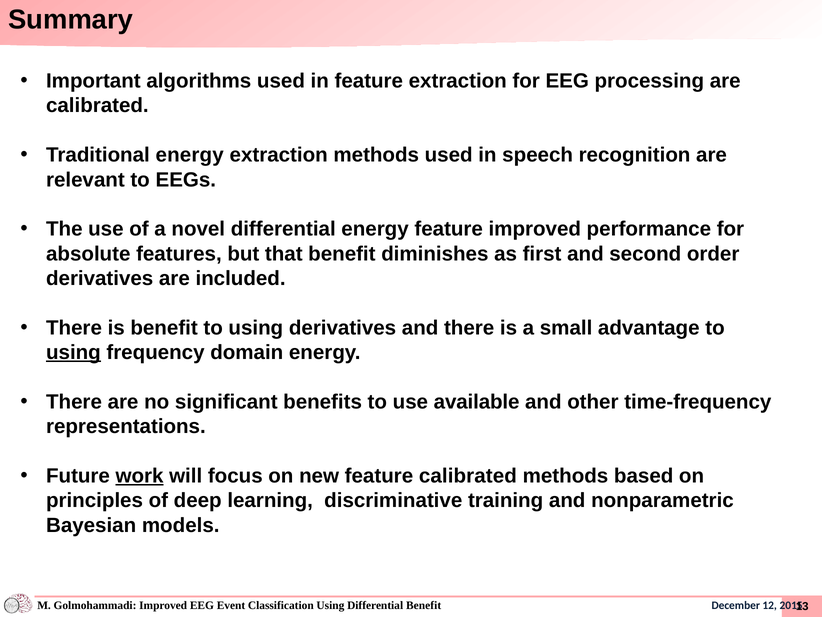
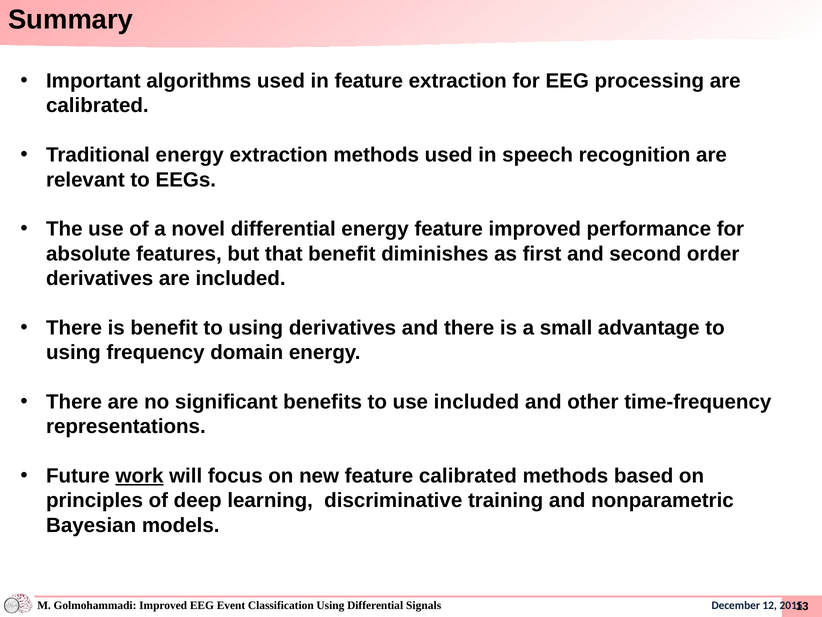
using at (73, 352) underline: present -> none
use available: available -> included
Differential Benefit: Benefit -> Signals
